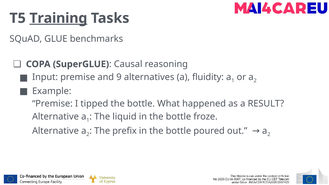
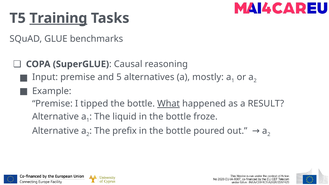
9: 9 -> 5
fluidity: fluidity -> mostly
What underline: none -> present
